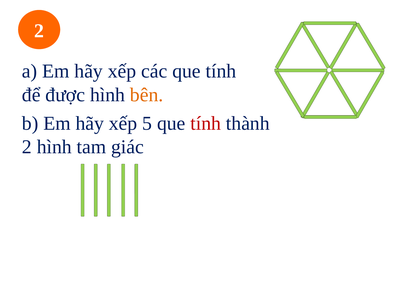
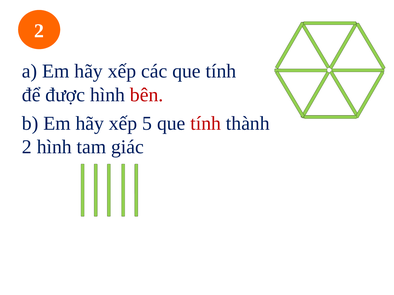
bên colour: orange -> red
